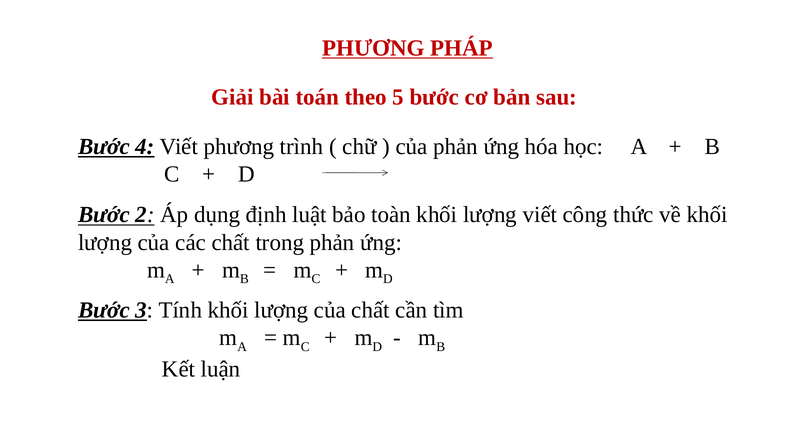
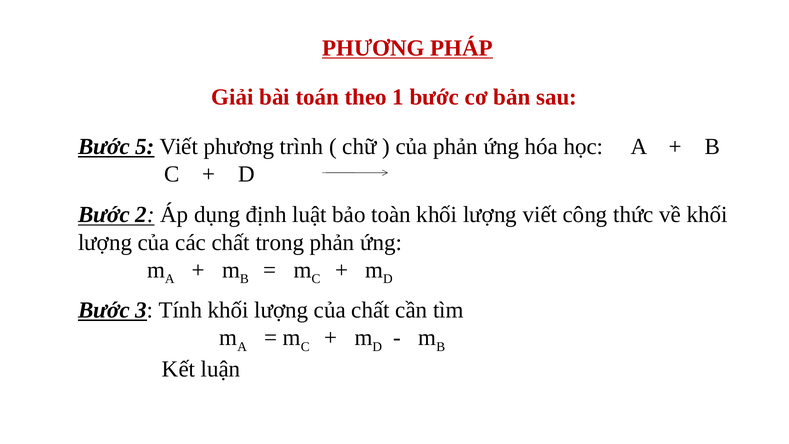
5: 5 -> 1
4: 4 -> 5
